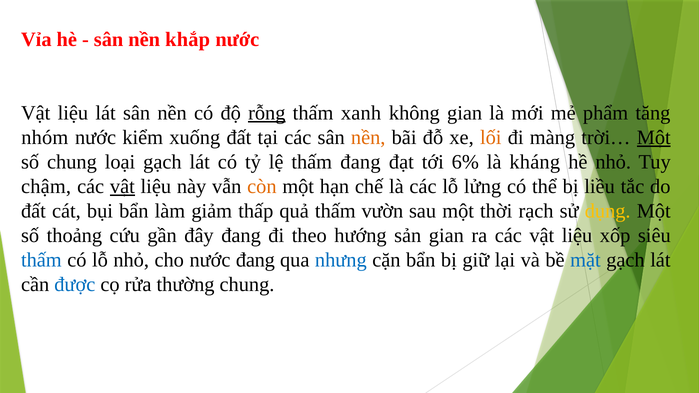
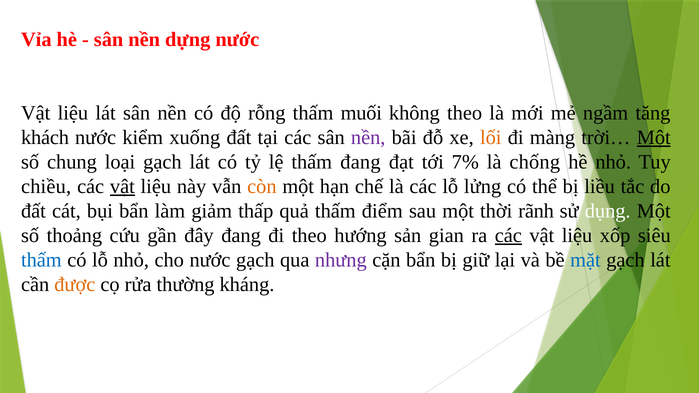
khắp: khắp -> dựng
rỗng underline: present -> none
xanh: xanh -> muối
không gian: gian -> theo
phẩm: phẩm -> ngầm
nhóm: nhóm -> khách
nền at (368, 138) colour: orange -> purple
6%: 6% -> 7%
kháng: kháng -> chống
chậm: chậm -> chiều
vườn: vườn -> điểm
rạch: rạch -> rãnh
dụng colour: yellow -> white
các at (508, 236) underline: none -> present
nước đang: đang -> gạch
nhưng colour: blue -> purple
được colour: blue -> orange
thường chung: chung -> kháng
